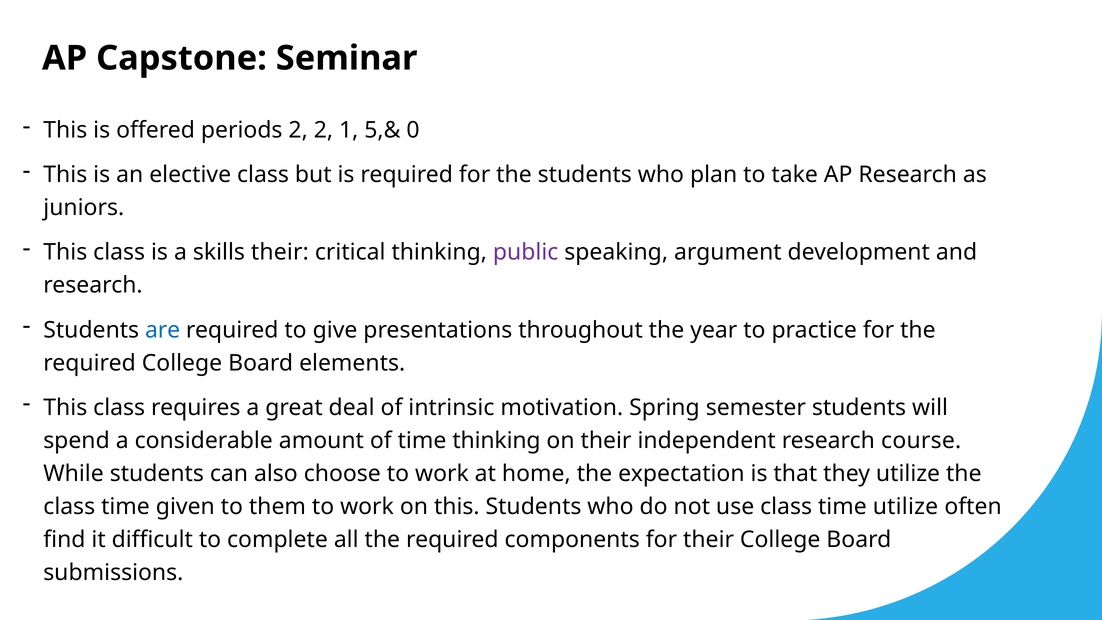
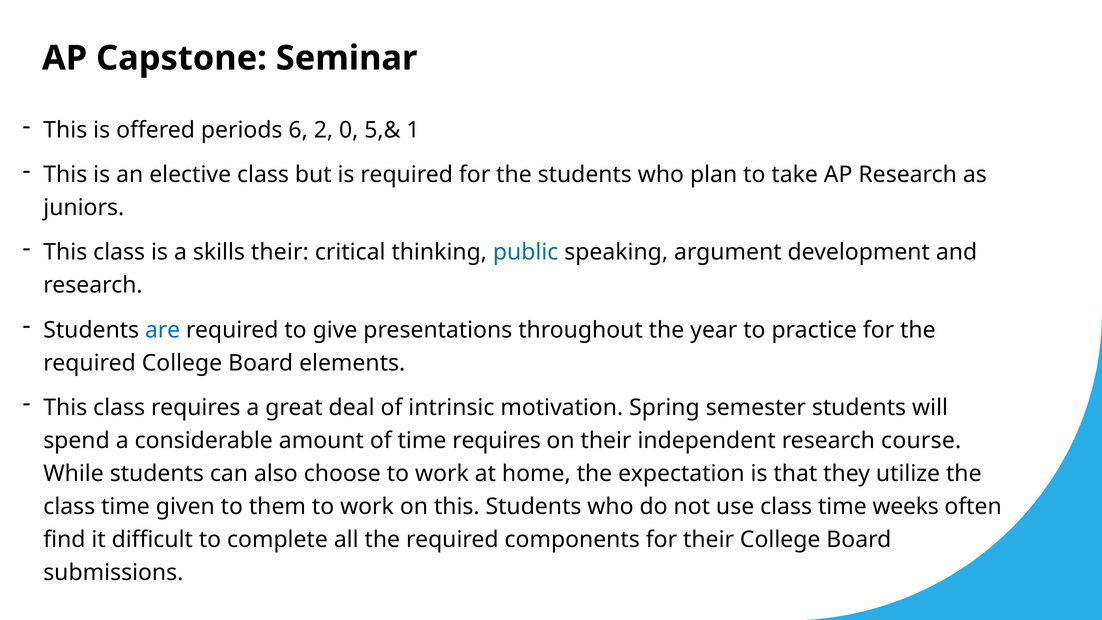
periods 2: 2 -> 6
1: 1 -> 0
0: 0 -> 1
public colour: purple -> blue
time thinking: thinking -> requires
time utilize: utilize -> weeks
